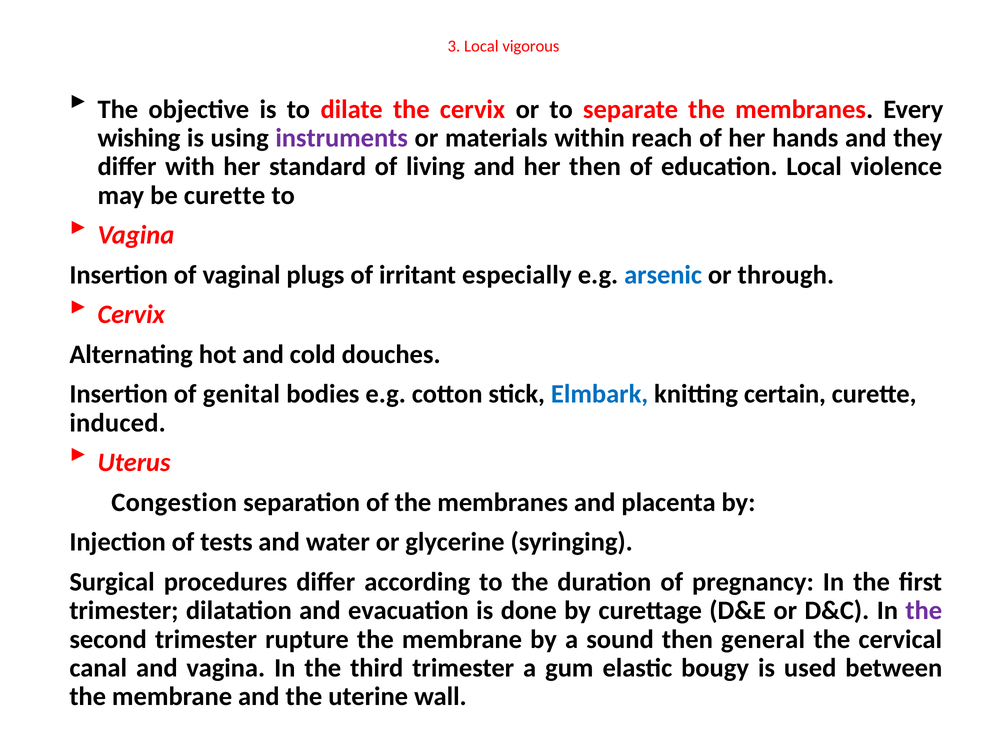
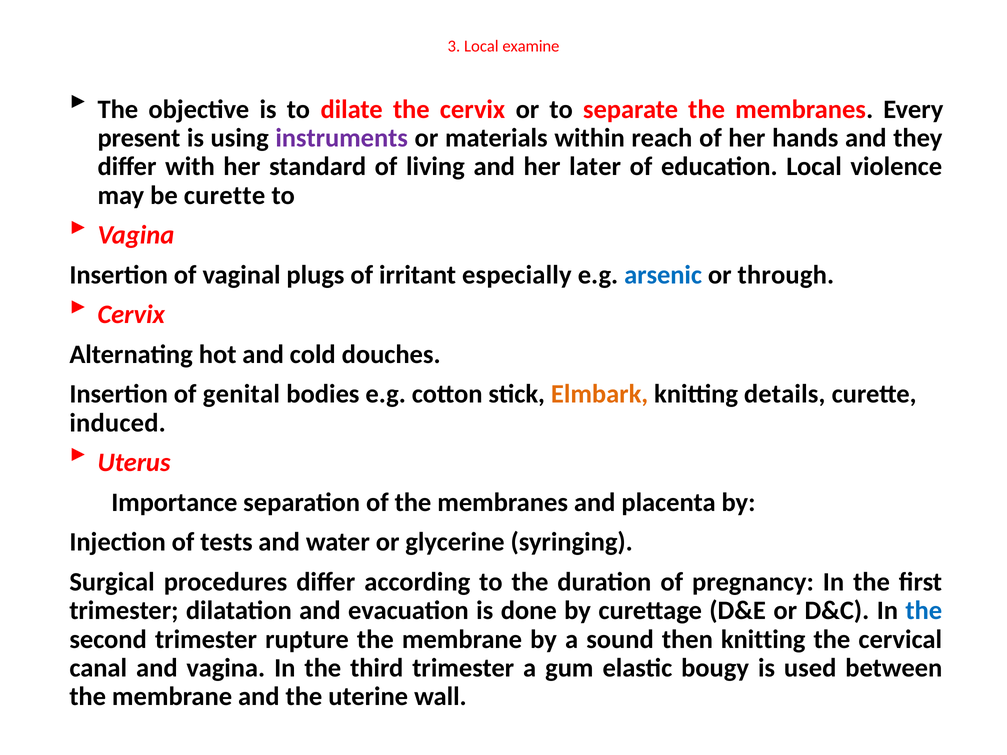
vigorous: vigorous -> examine
wishing: wishing -> present
her then: then -> later
Elmbark colour: blue -> orange
certain: certain -> details
Congestion: Congestion -> Importance
the at (924, 611) colour: purple -> blue
then general: general -> knitting
